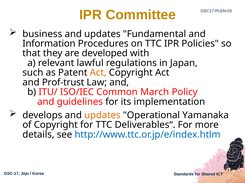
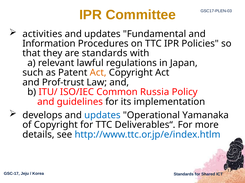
business: business -> activities
are developed: developed -> standards
March: March -> Russia
updates at (102, 116) colour: orange -> blue
